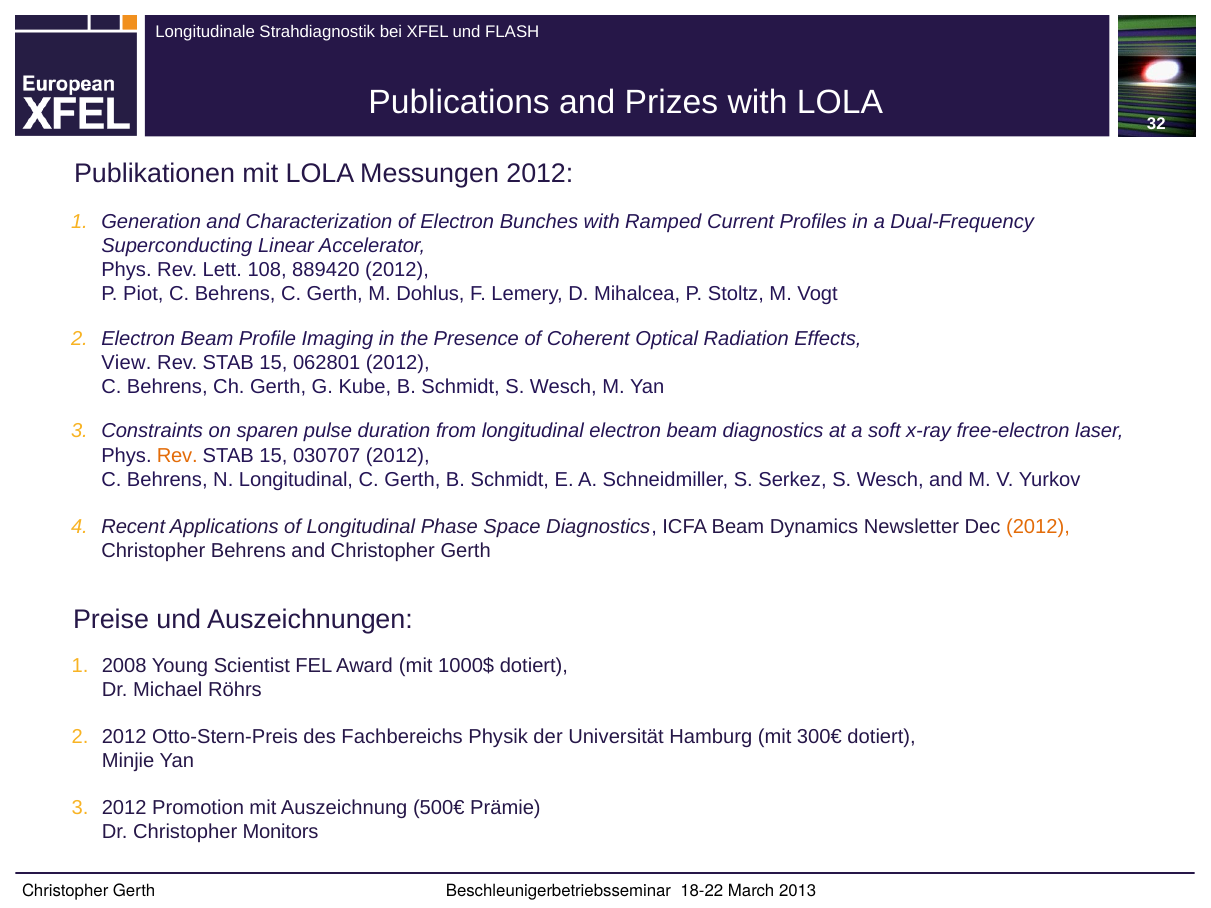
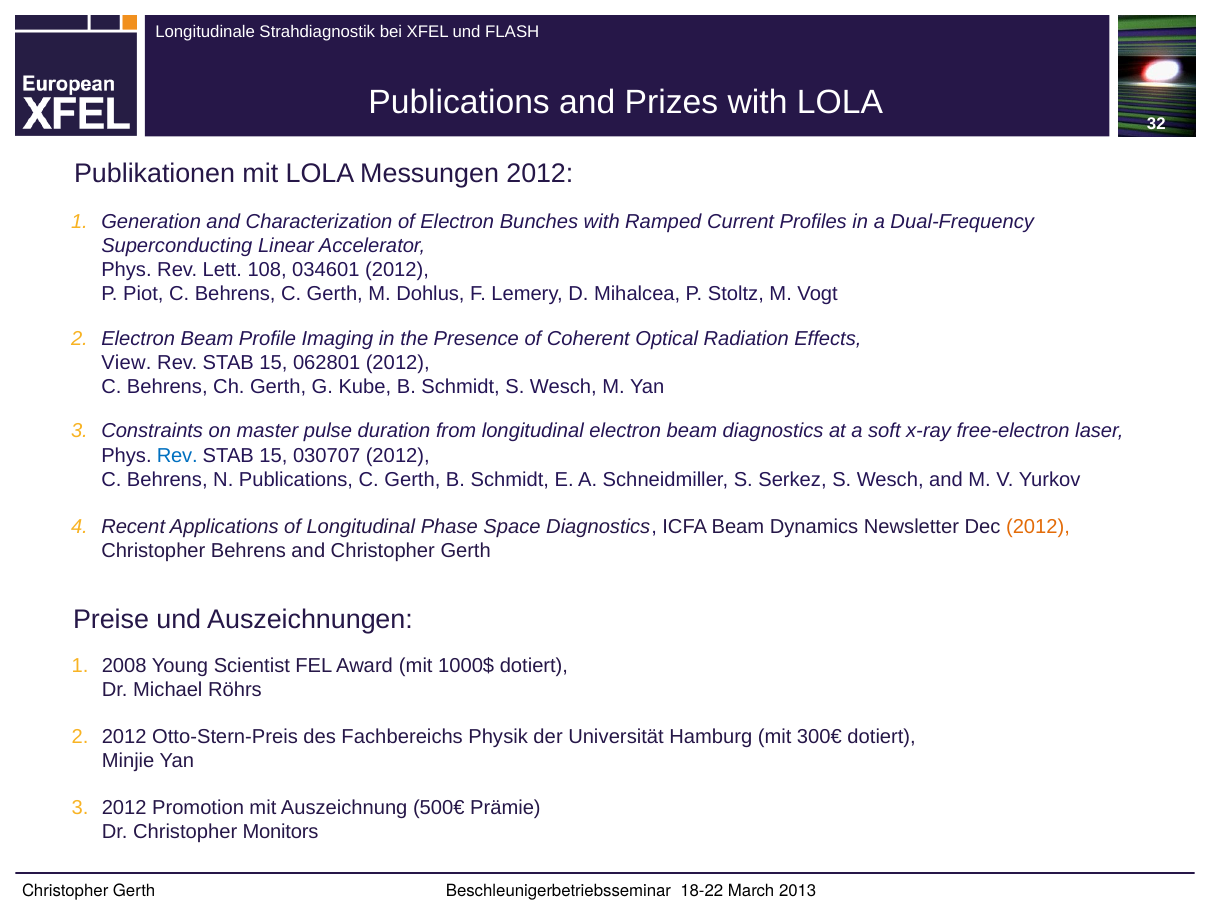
889420: 889420 -> 034601
sparen: sparen -> master
Rev at (177, 456) colour: orange -> blue
N Longitudinal: Longitudinal -> Publications
